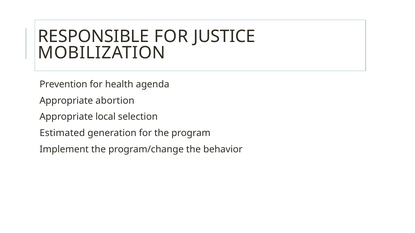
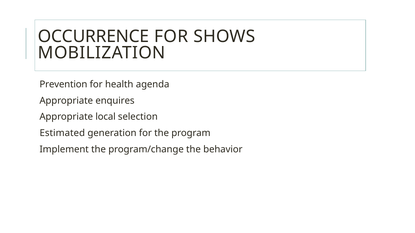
RESPONSIBLE: RESPONSIBLE -> OCCURRENCE
JUSTICE: JUSTICE -> SHOWS
abortion: abortion -> enquires
